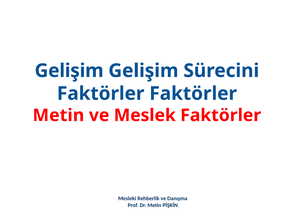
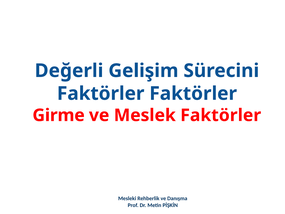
Gelişim at (69, 71): Gelişim -> Değerli
Metin at (58, 115): Metin -> Girme
